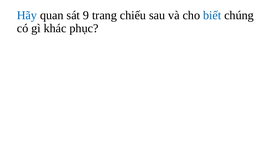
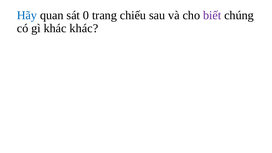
9: 9 -> 0
biết colour: blue -> purple
khác phục: phục -> khác
